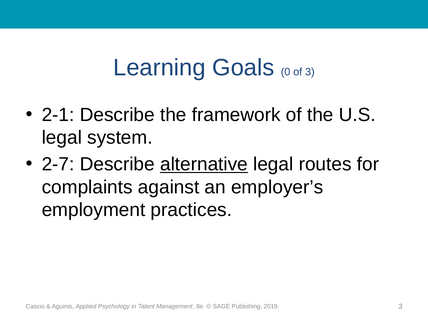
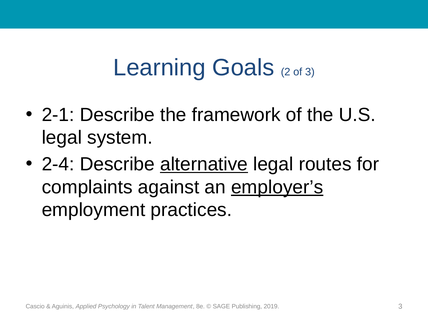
0: 0 -> 2
2-7: 2-7 -> 2-4
employer’s underline: none -> present
